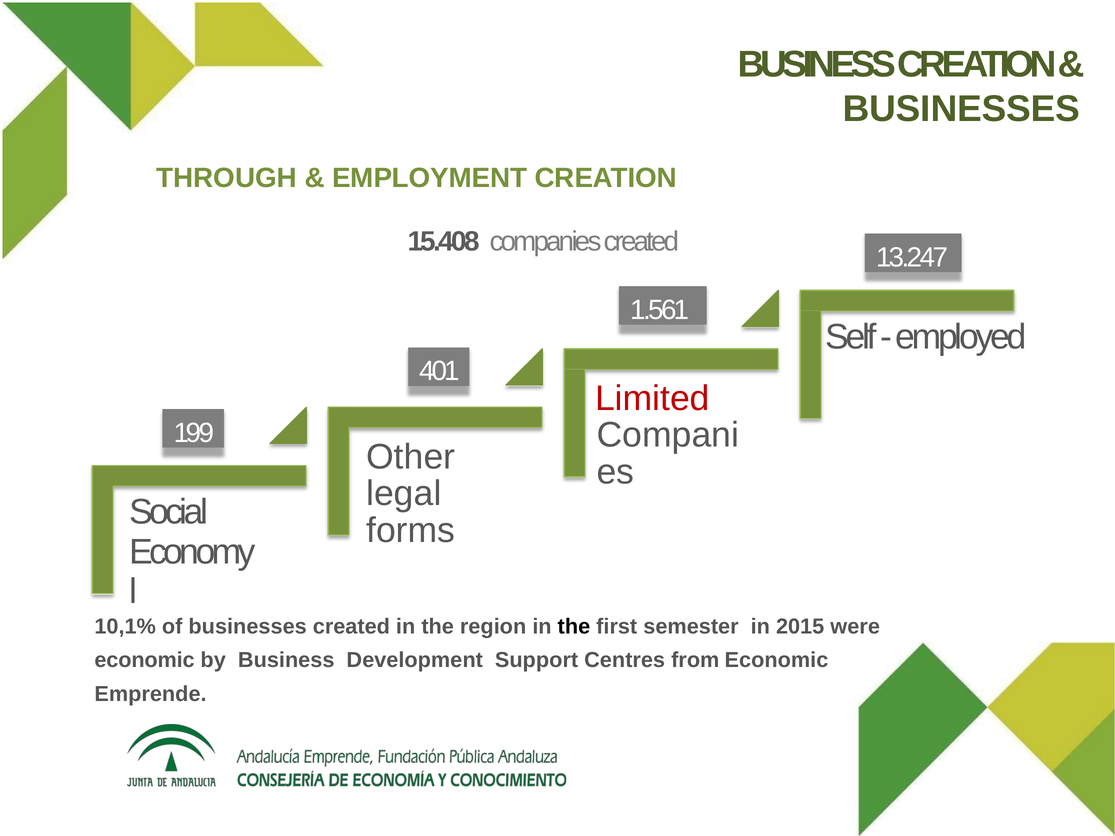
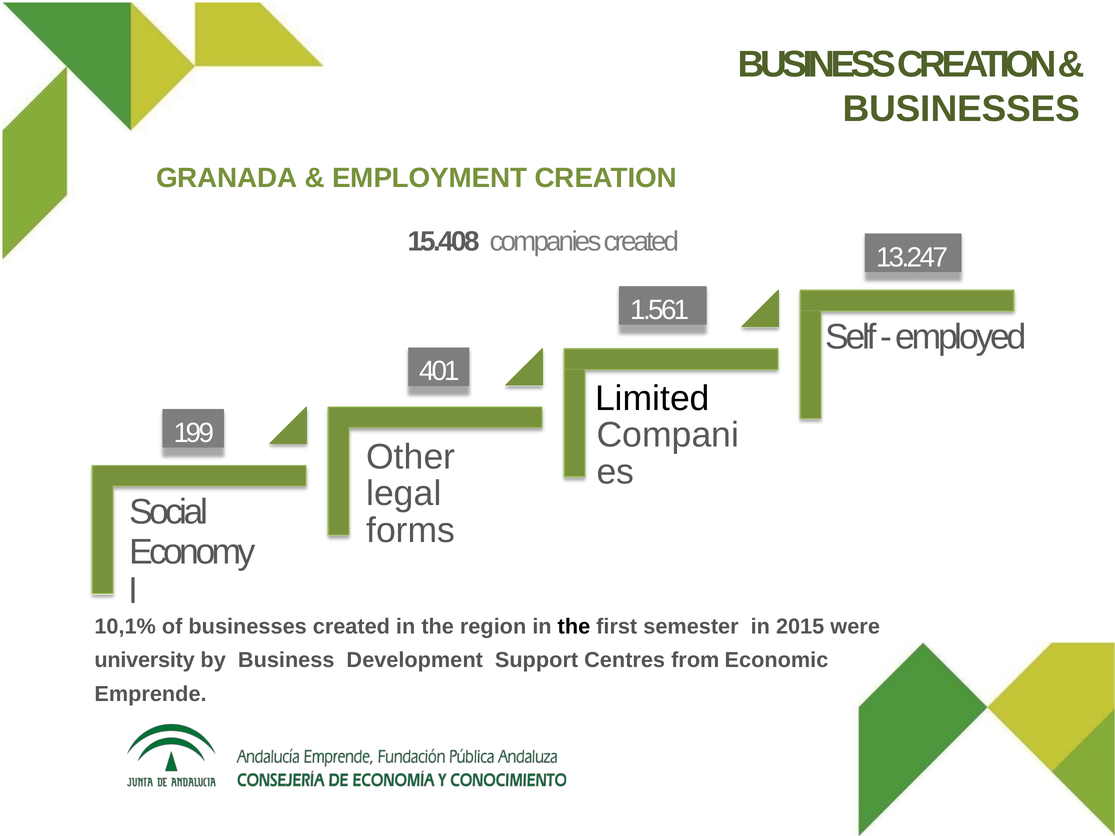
THROUGH: THROUGH -> GRANADA
Limited colour: red -> black
economic at (145, 660): economic -> university
